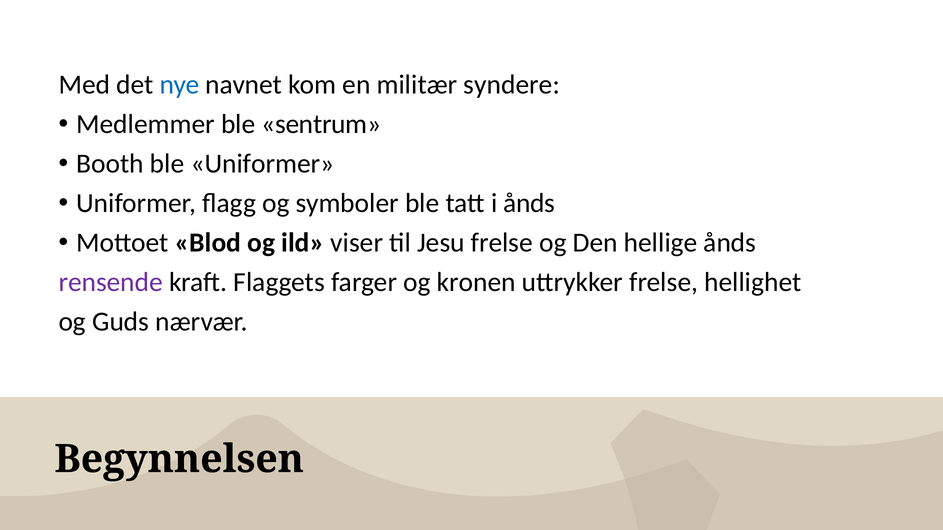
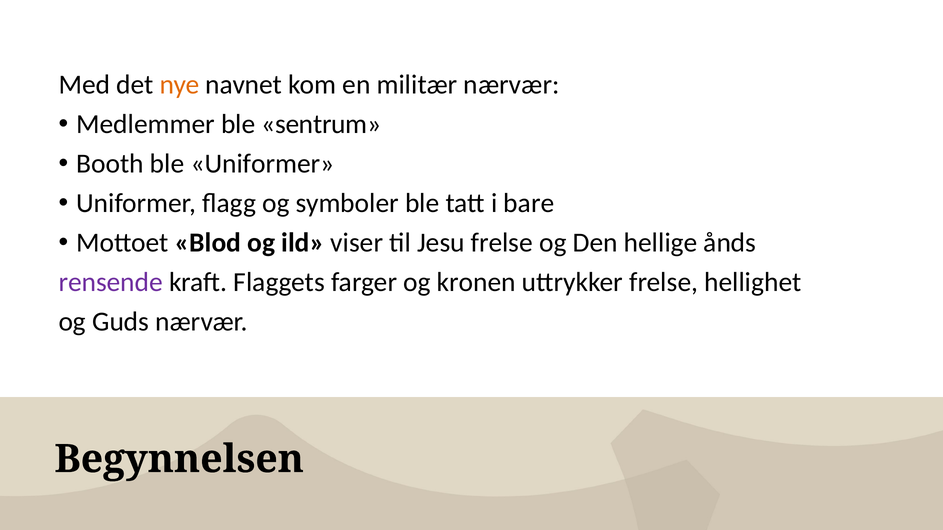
nye colour: blue -> orange
militær syndere: syndere -> nærvær
i ånds: ånds -> bare
